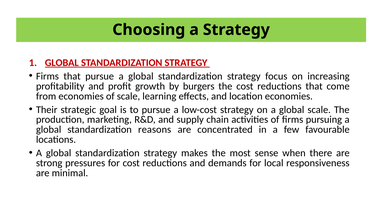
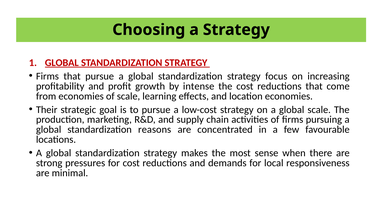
burgers: burgers -> intense
